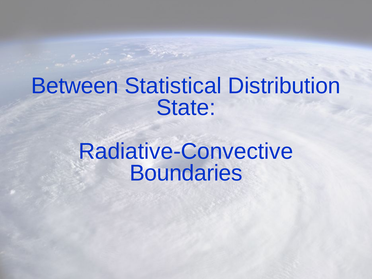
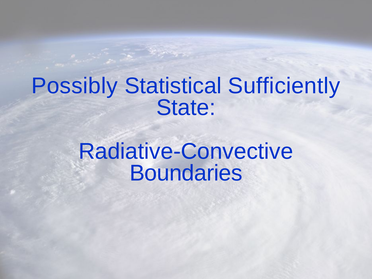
Between: Between -> Possibly
Distribution: Distribution -> Sufficiently
